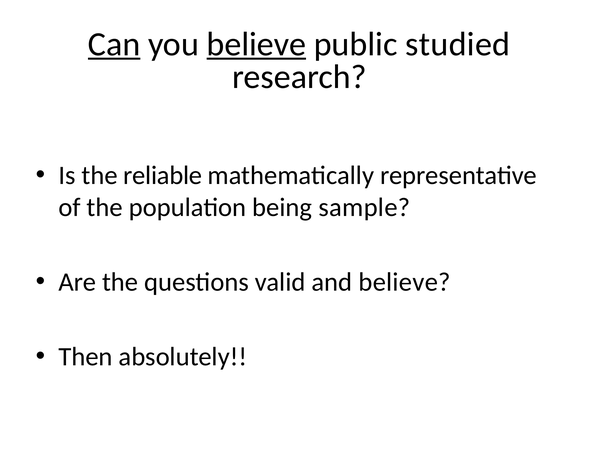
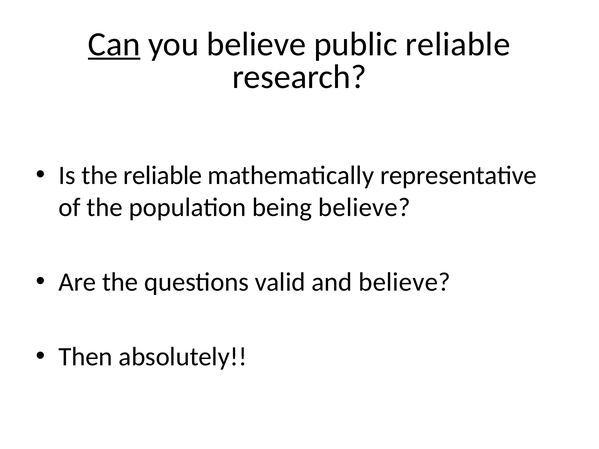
believe at (256, 44) underline: present -> none
public studied: studied -> reliable
being sample: sample -> believe
